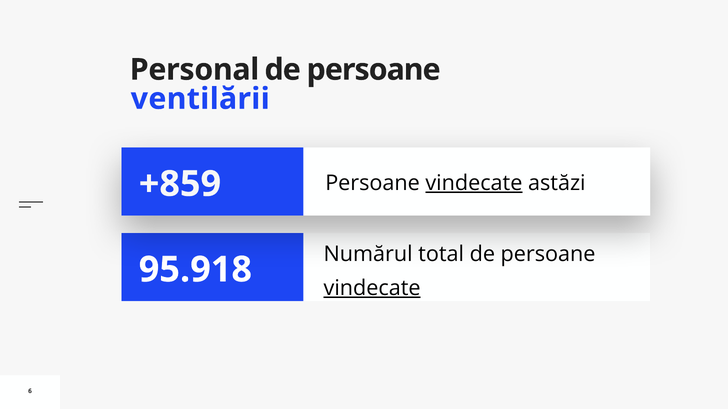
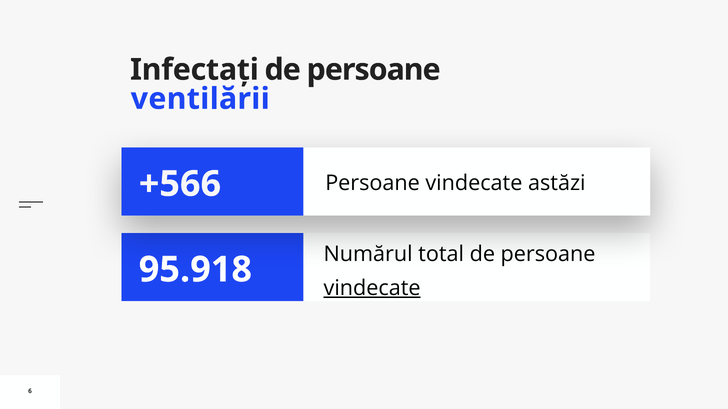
Personal: Personal -> Infectați
+859: +859 -> +566
vindecate at (474, 183) underline: present -> none
